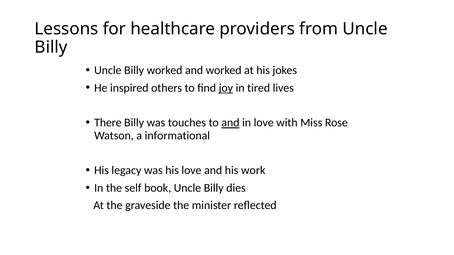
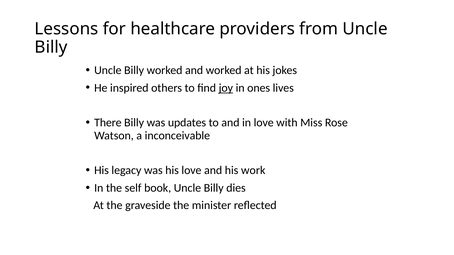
tired: tired -> ones
touches: touches -> updates
and at (230, 123) underline: present -> none
informational: informational -> inconceivable
